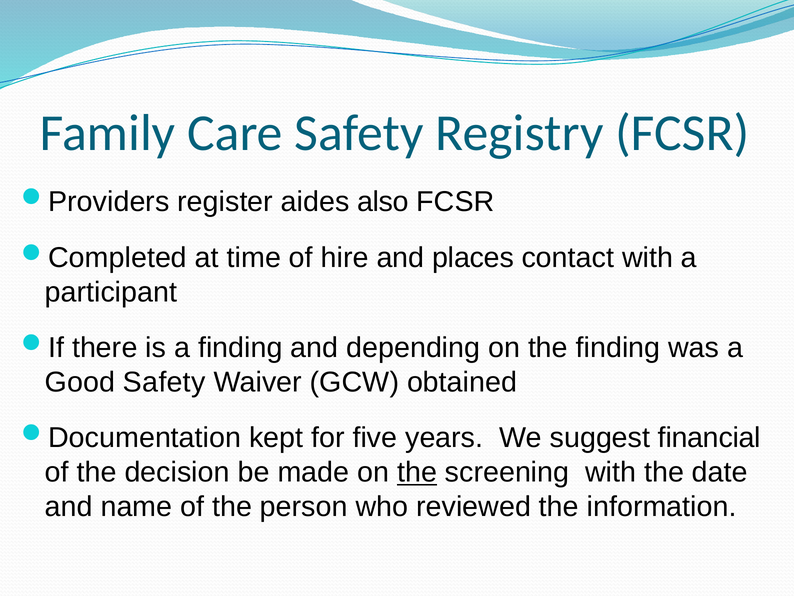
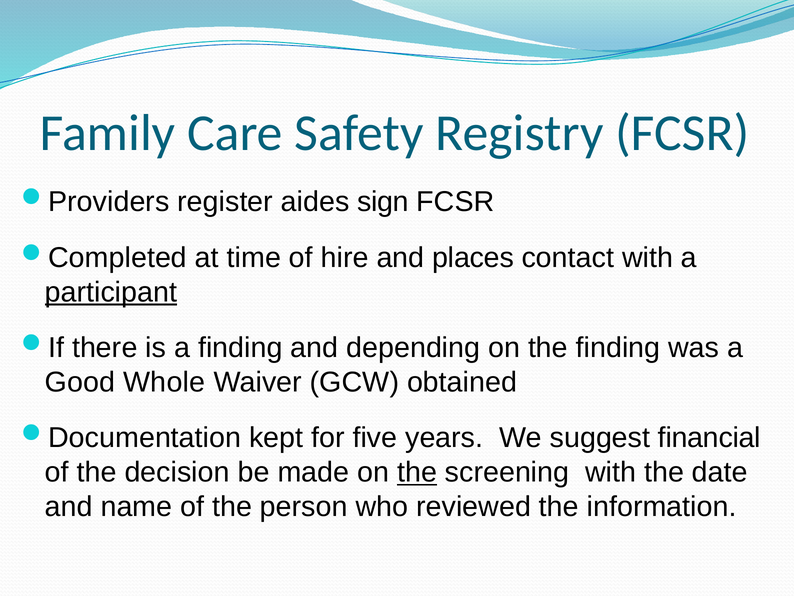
also: also -> sign
participant underline: none -> present
Good Safety: Safety -> Whole
